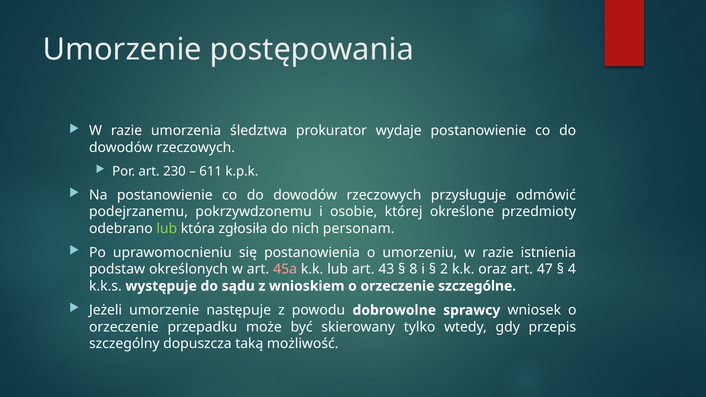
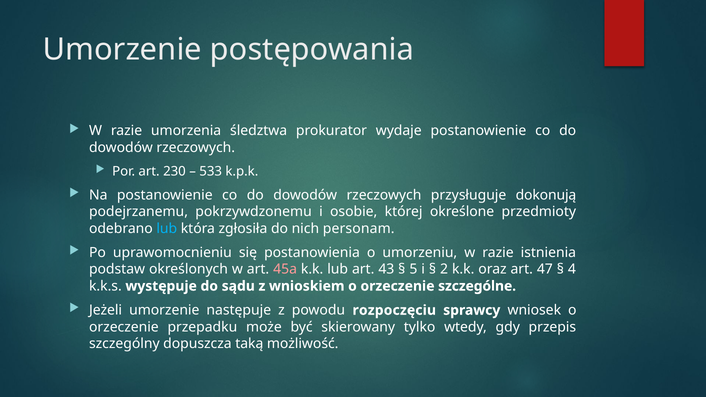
611: 611 -> 533
odmówić: odmówić -> dokonują
lub at (167, 229) colour: light green -> light blue
8: 8 -> 5
dobrowolne: dobrowolne -> rozpoczęciu
